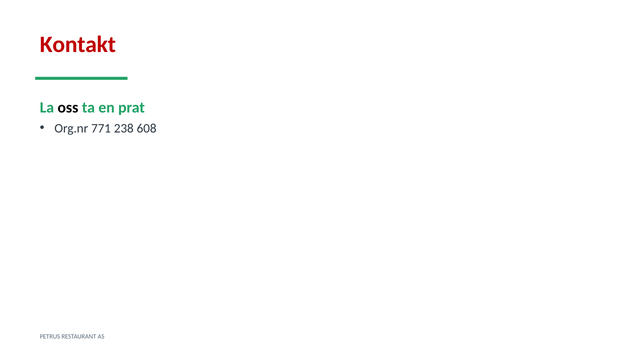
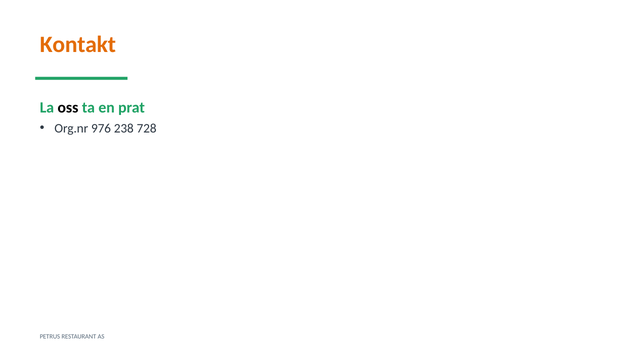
Kontakt colour: red -> orange
771: 771 -> 976
608: 608 -> 728
